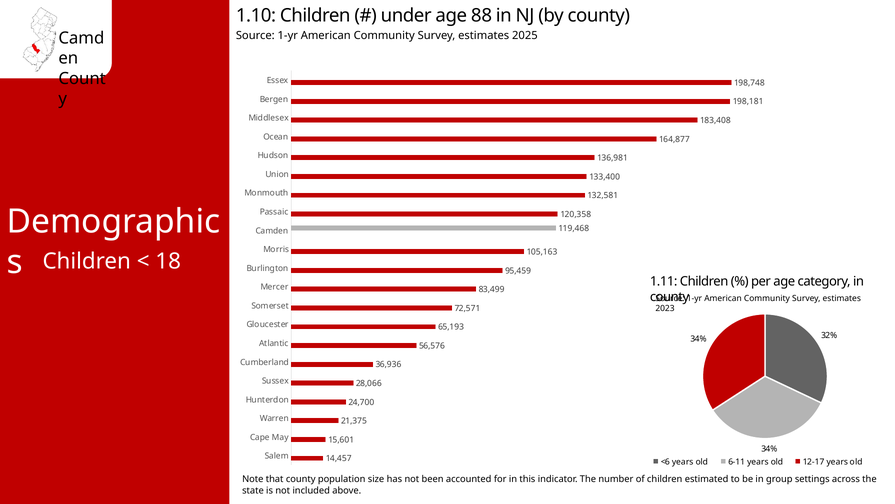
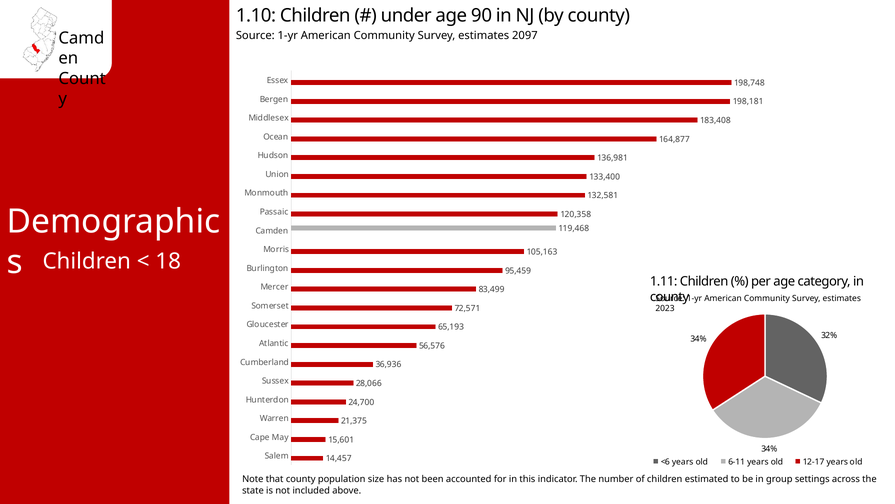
88: 88 -> 90
2025: 2025 -> 2097
